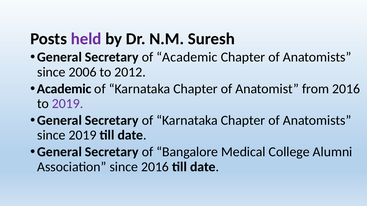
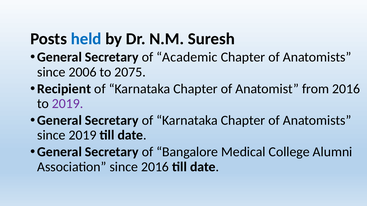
held colour: purple -> blue
2012: 2012 -> 2075
Academic at (64, 89): Academic -> Recipient
